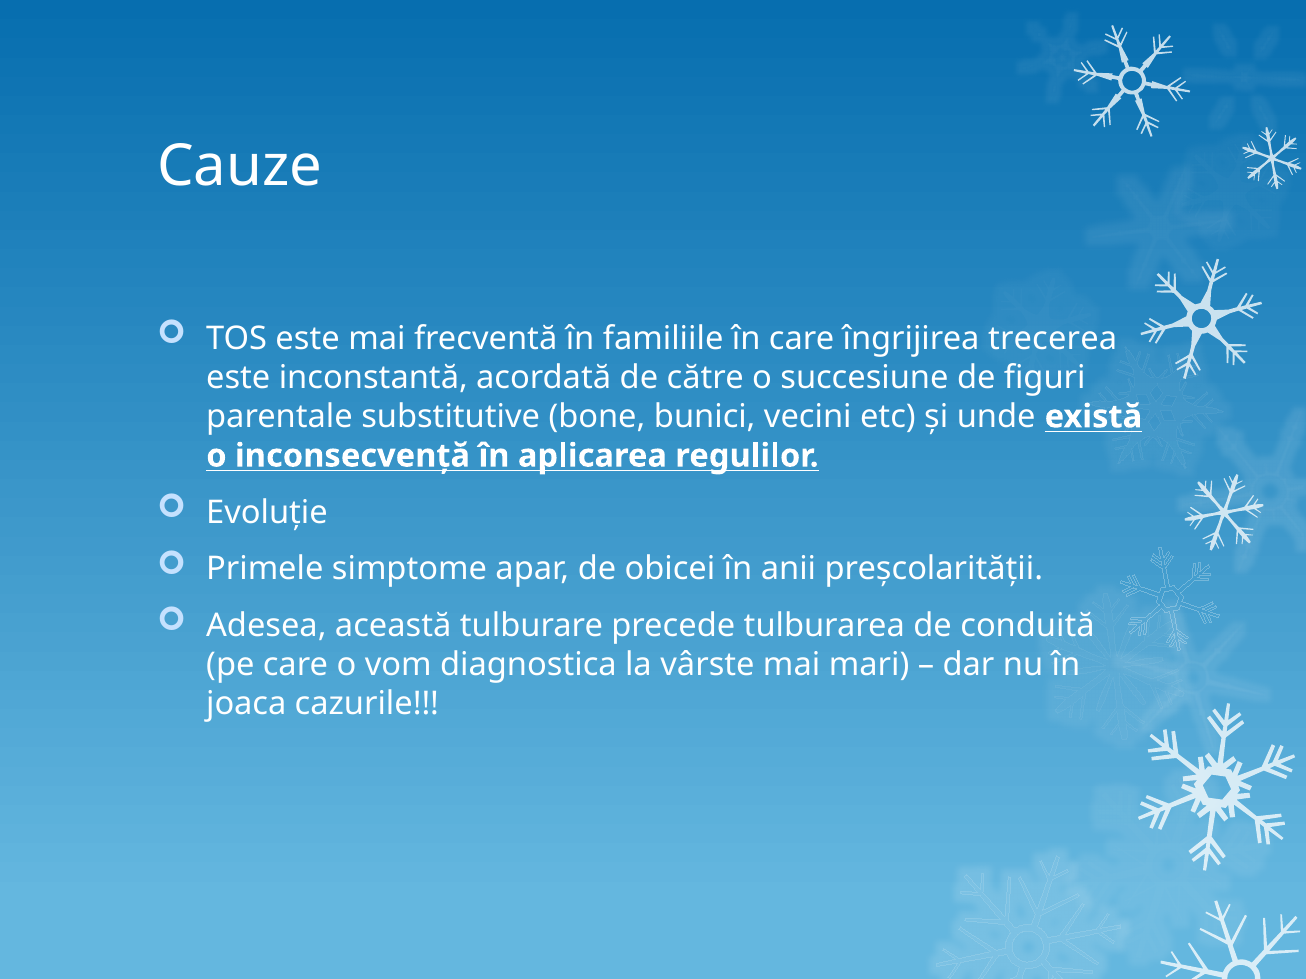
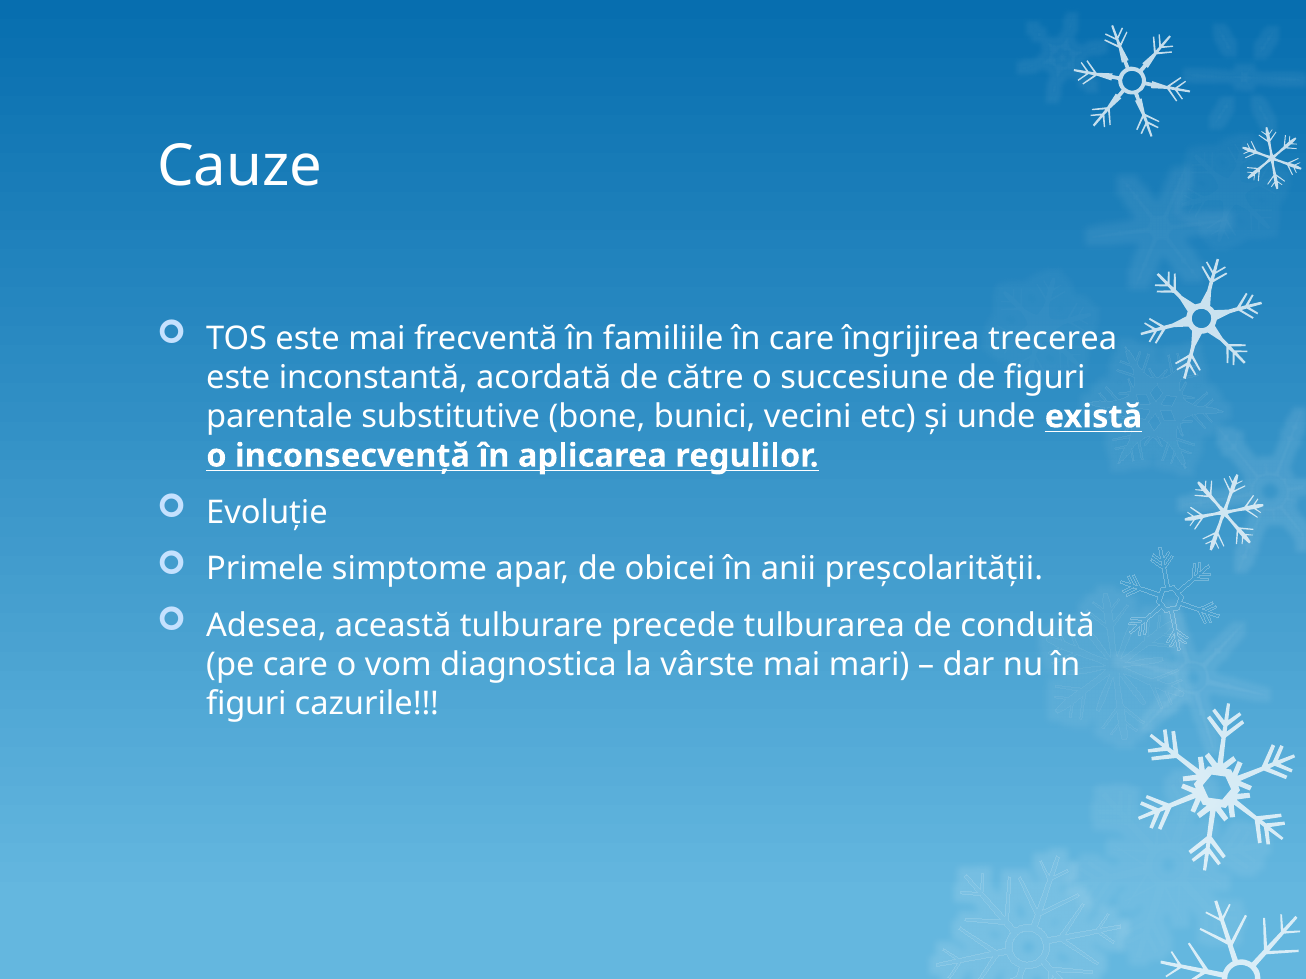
joaca at (246, 704): joaca -> figuri
